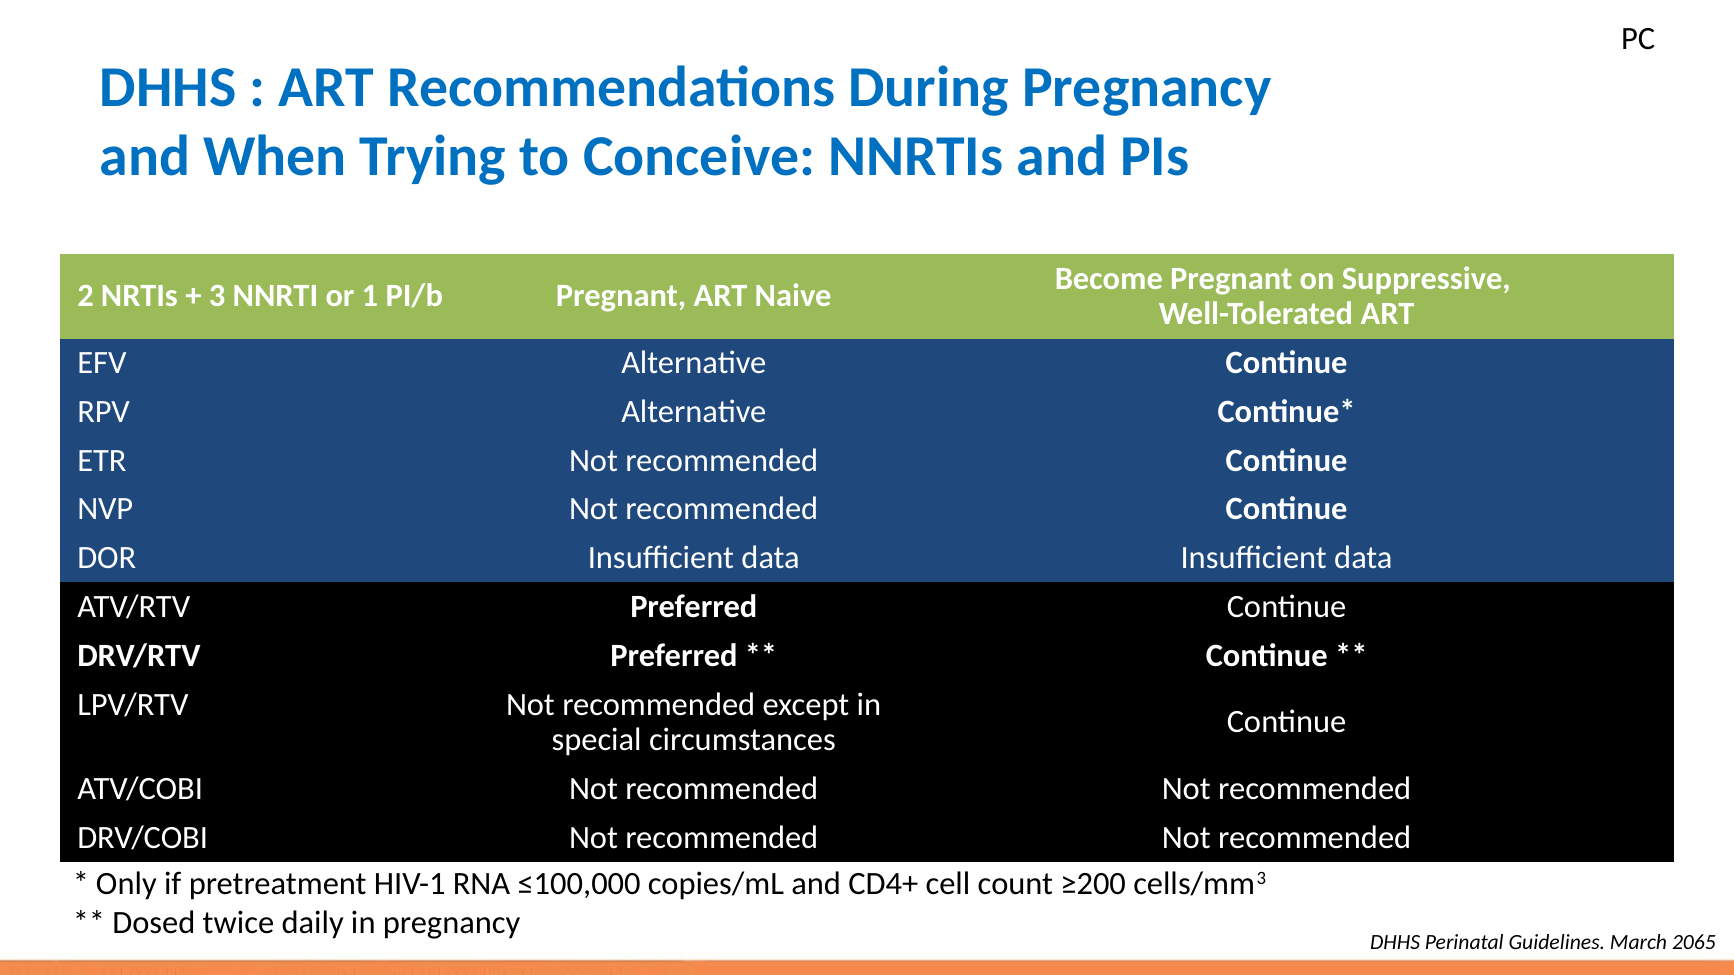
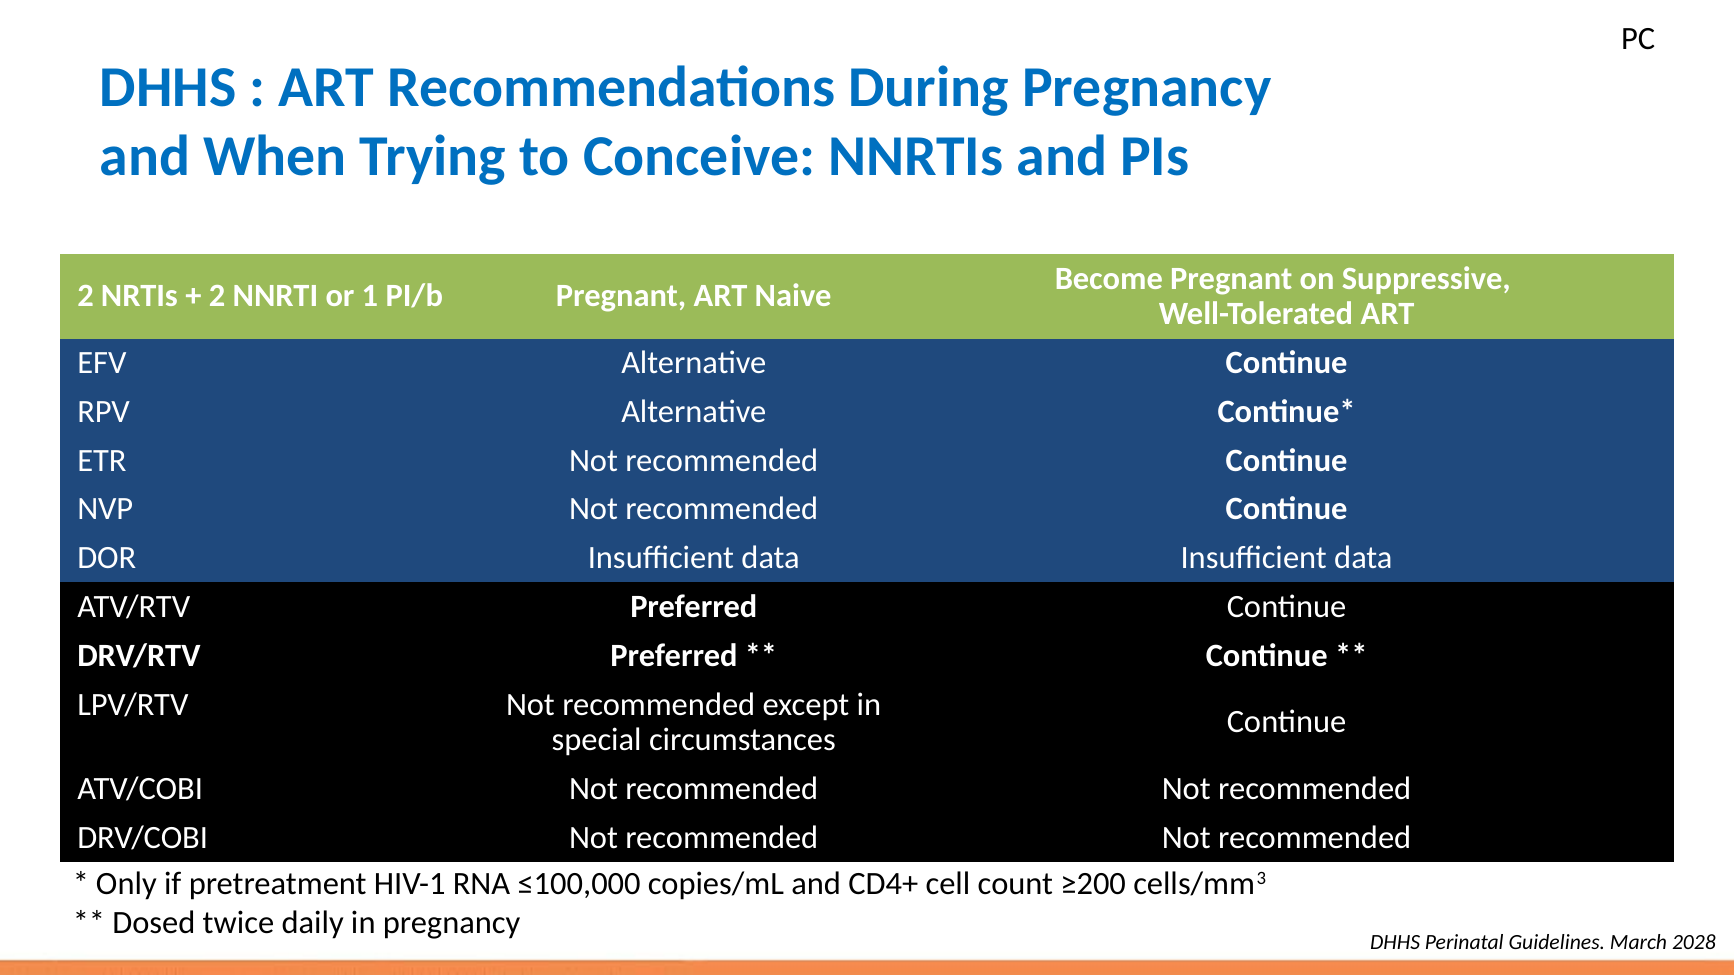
3 at (217, 296): 3 -> 2
2065: 2065 -> 2028
